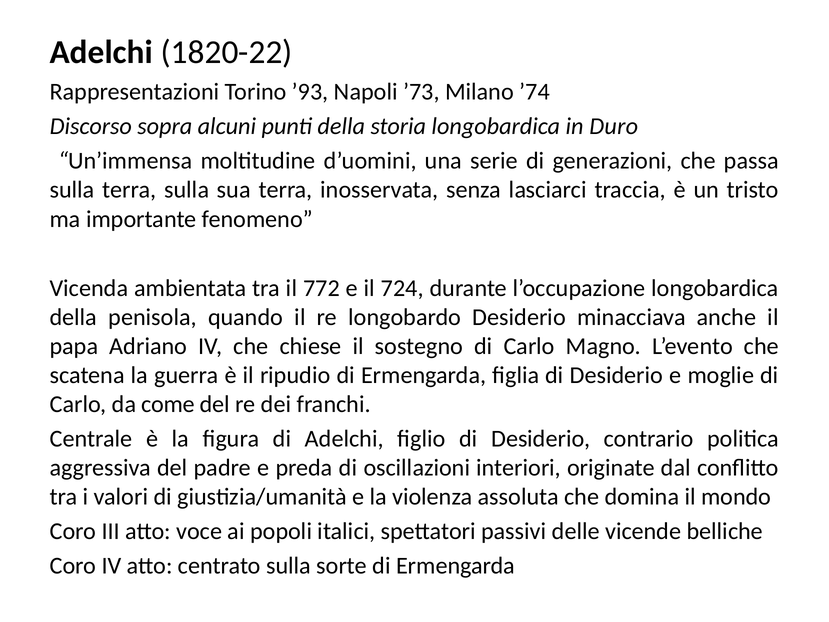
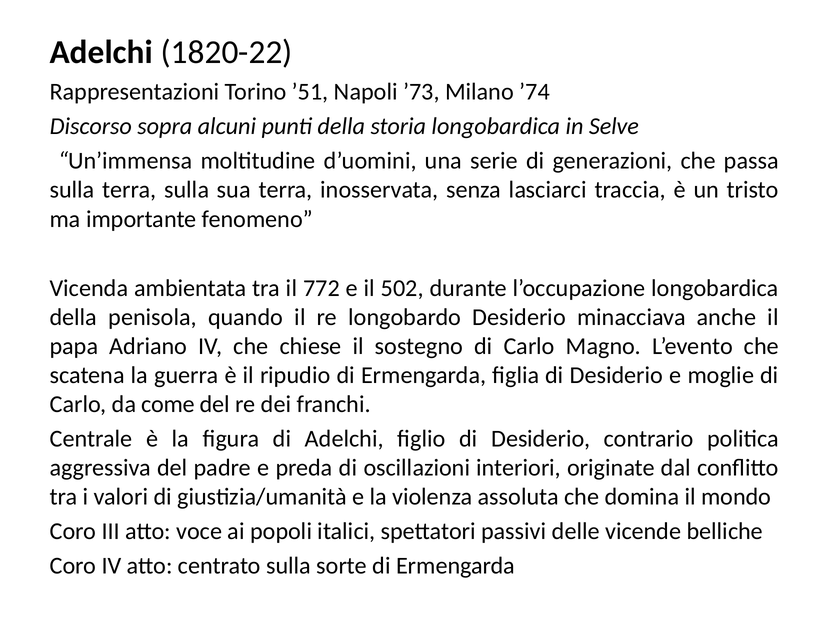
’93: ’93 -> ’51
Duro: Duro -> Selve
724: 724 -> 502
